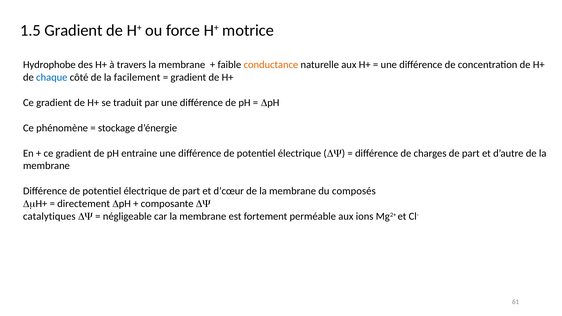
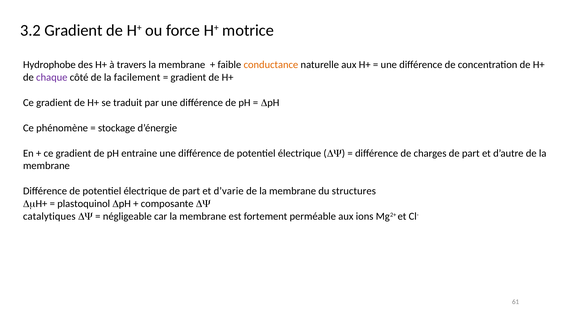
1.5: 1.5 -> 3.2
chaque colour: blue -> purple
d’cœur: d’cœur -> d’varie
composés: composés -> structures
directement: directement -> plastoquinol
